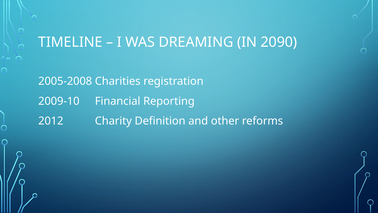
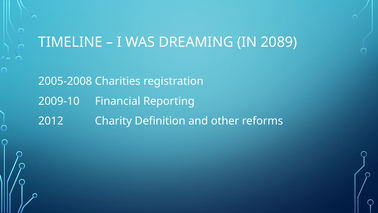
2090: 2090 -> 2089
